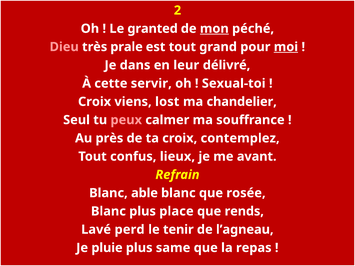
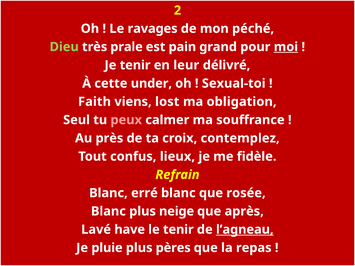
granted: granted -> ravages
mon underline: present -> none
Dieu colour: pink -> light green
est tout: tout -> pain
Je dans: dans -> tenir
servir: servir -> under
Croix at (95, 102): Croix -> Faith
chandelier: chandelier -> obligation
avant: avant -> fidèle
able: able -> erré
place: place -> neige
rends: rends -> après
perd: perd -> have
l’agneau underline: none -> present
same: same -> pères
